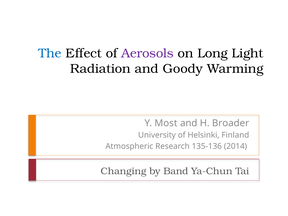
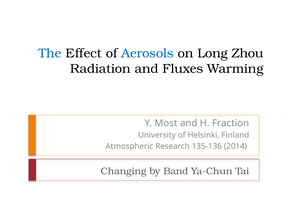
Aerosols colour: purple -> blue
Light: Light -> Zhou
Goody: Goody -> Fluxes
Broader: Broader -> Fraction
